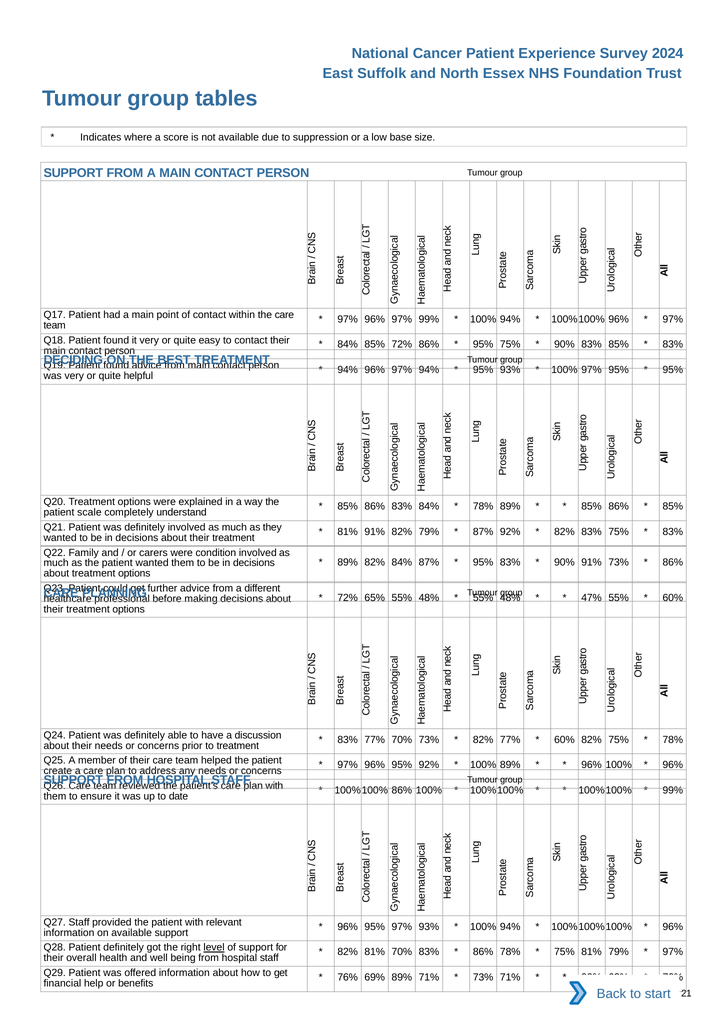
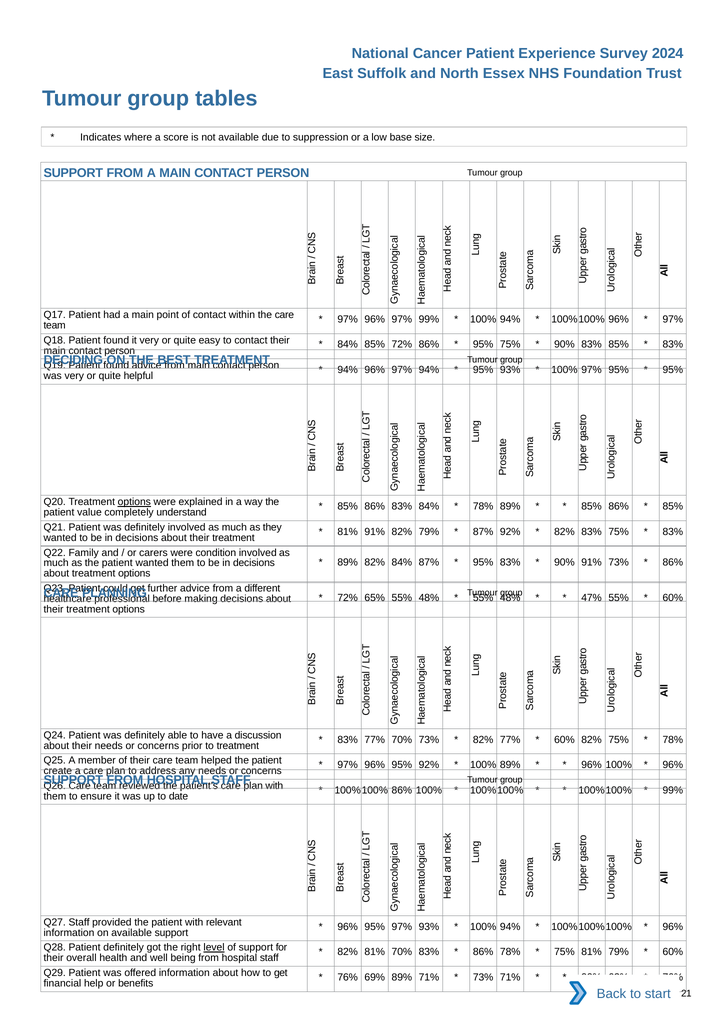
options at (134, 502) underline: none -> present
scale: scale -> value
97% at (673, 952): 97% -> 60%
